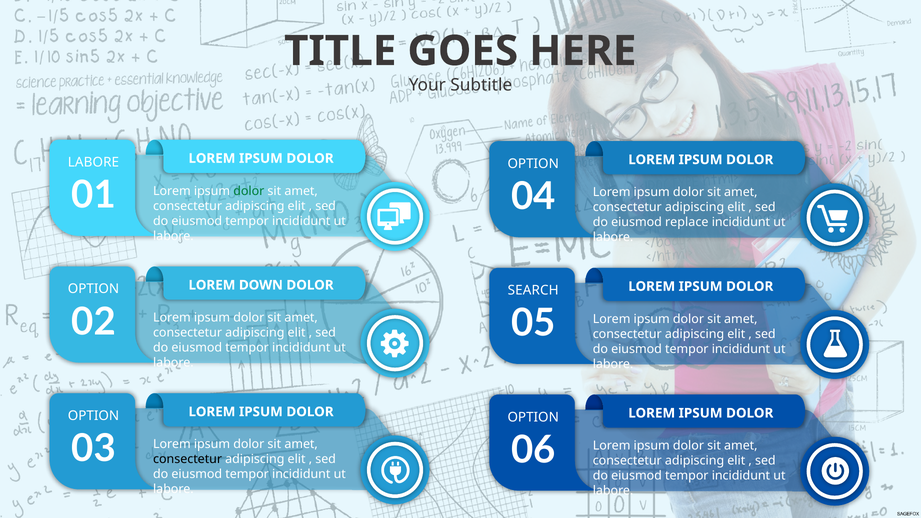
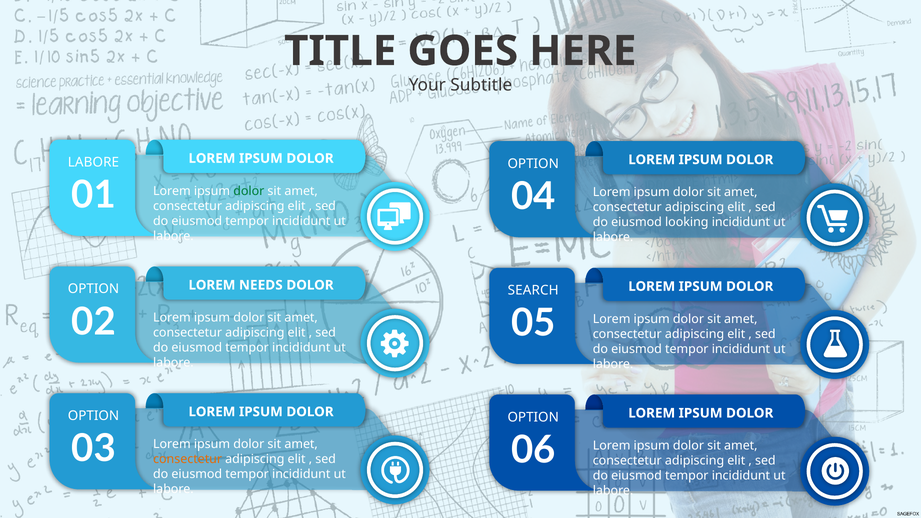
replace: replace -> looking
DOWN: DOWN -> NEEDS
consectetur at (188, 459) colour: black -> orange
